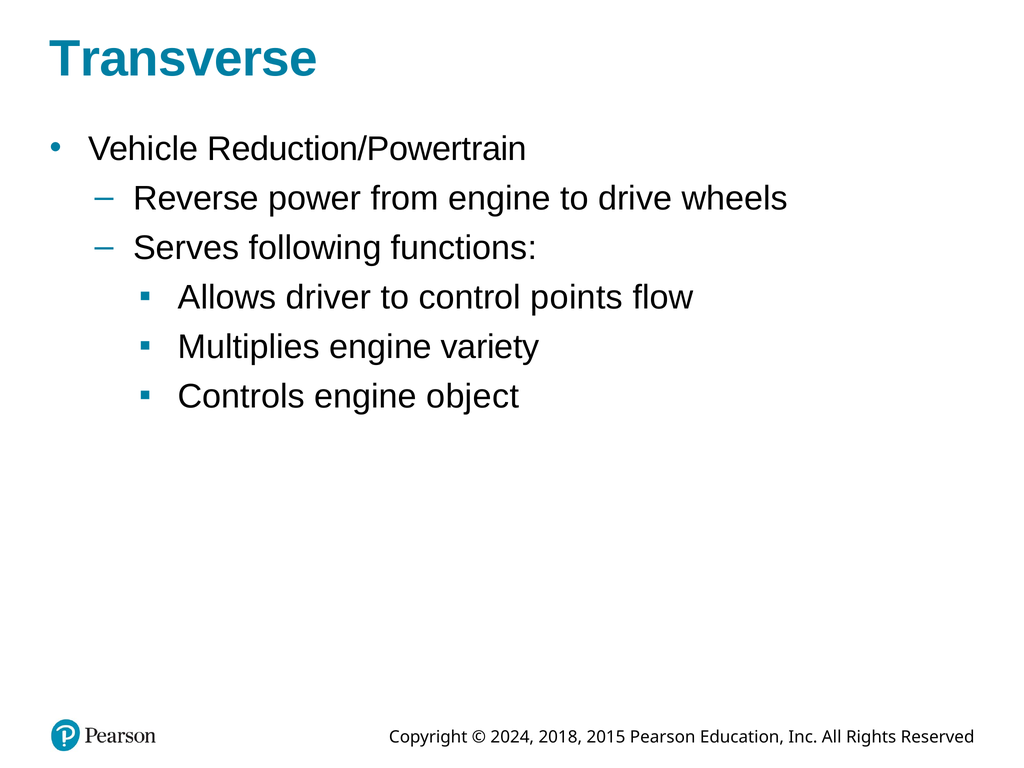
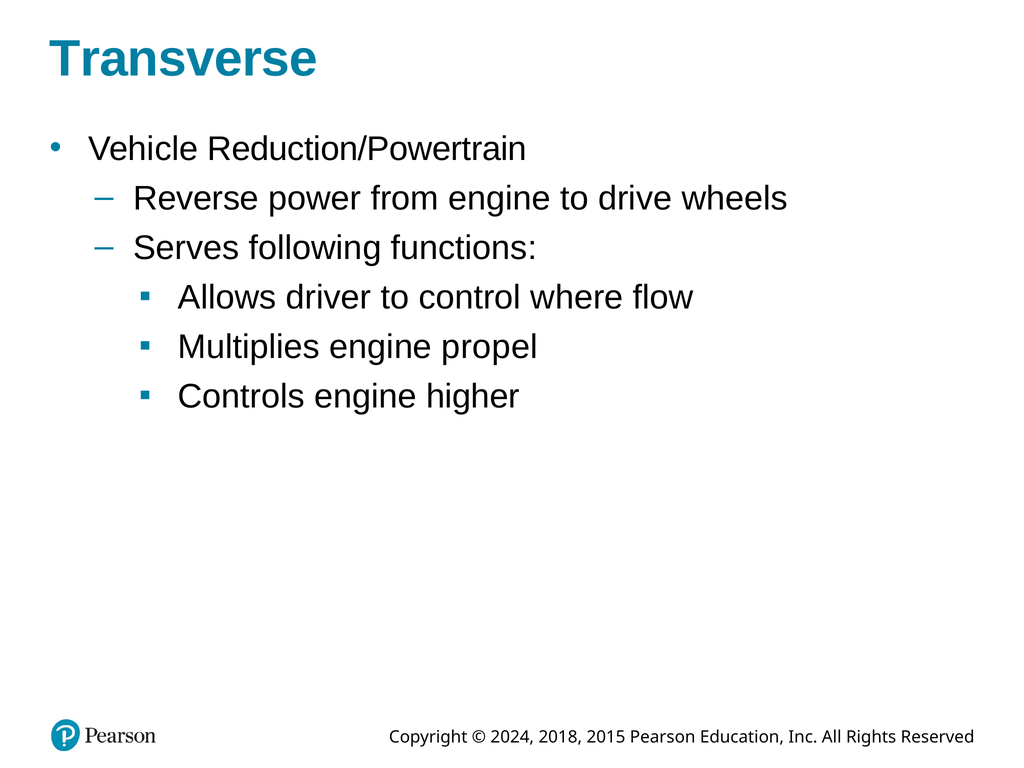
points: points -> where
variety: variety -> propel
object: object -> higher
